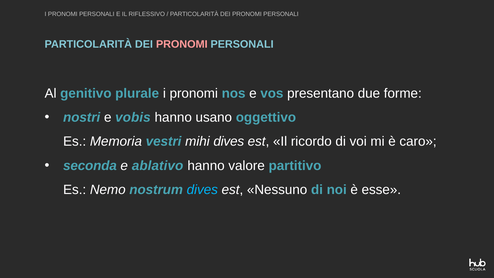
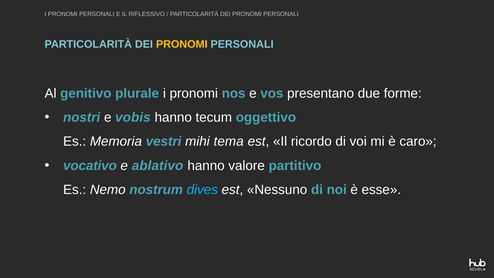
PRONOMI at (182, 44) colour: pink -> yellow
usano: usano -> tecum
mihi dives: dives -> tema
seconda: seconda -> vocativo
